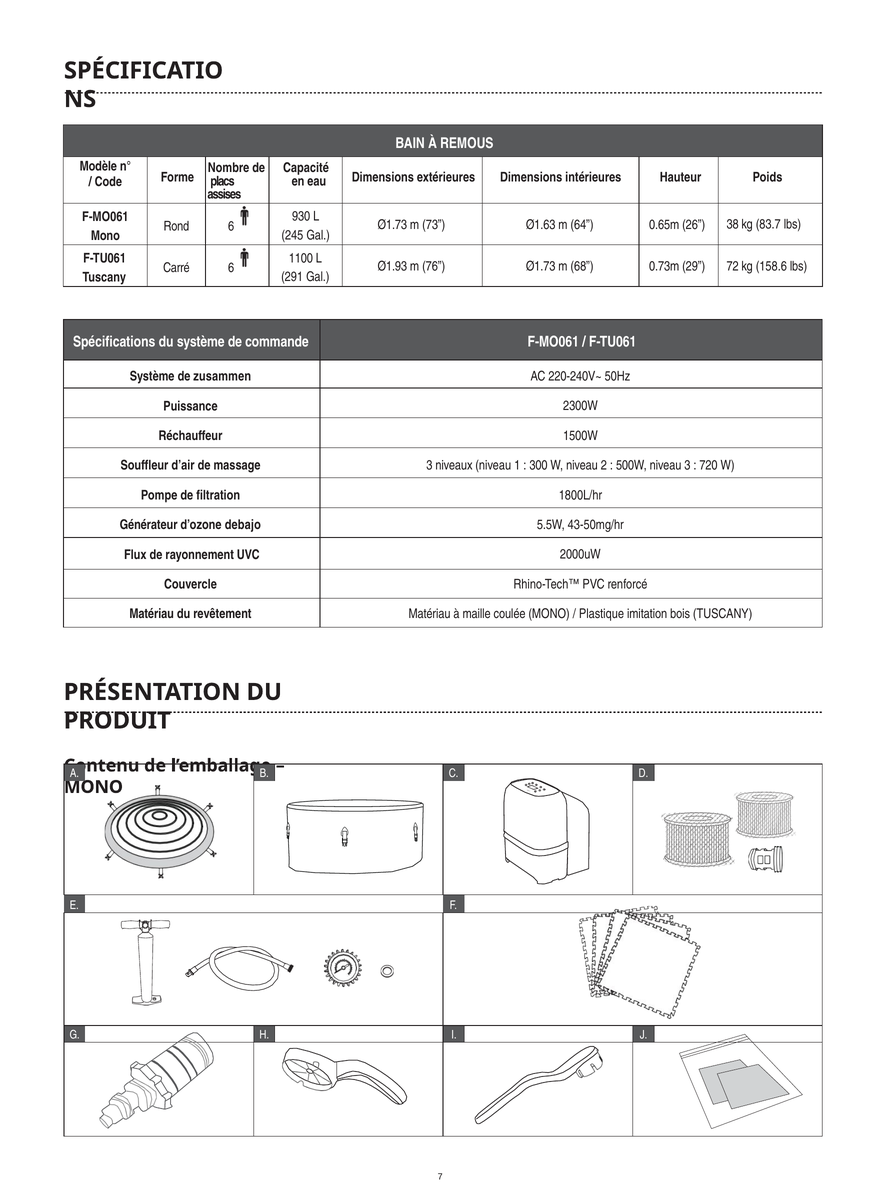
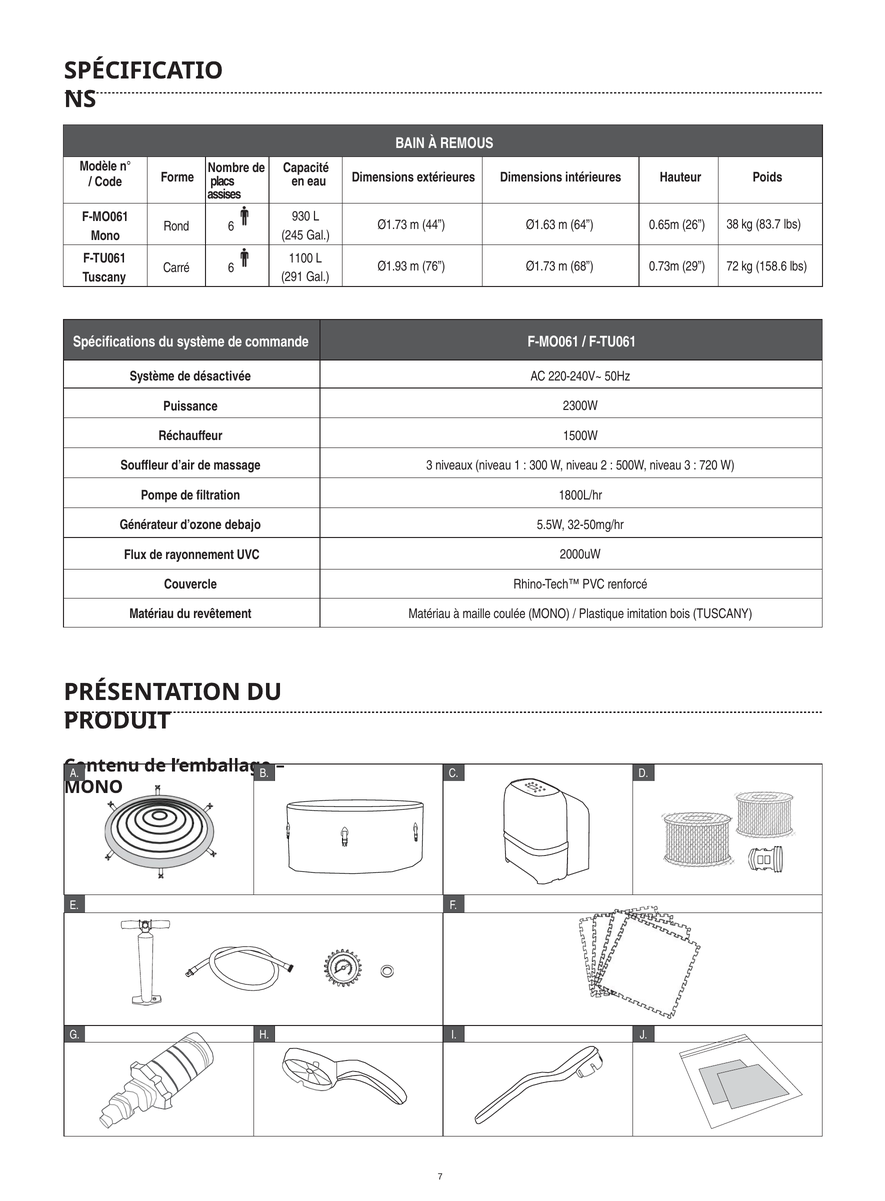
73: 73 -> 44
zusammen: zusammen -> désactivée
43-50mg/hr: 43-50mg/hr -> 32-50mg/hr
